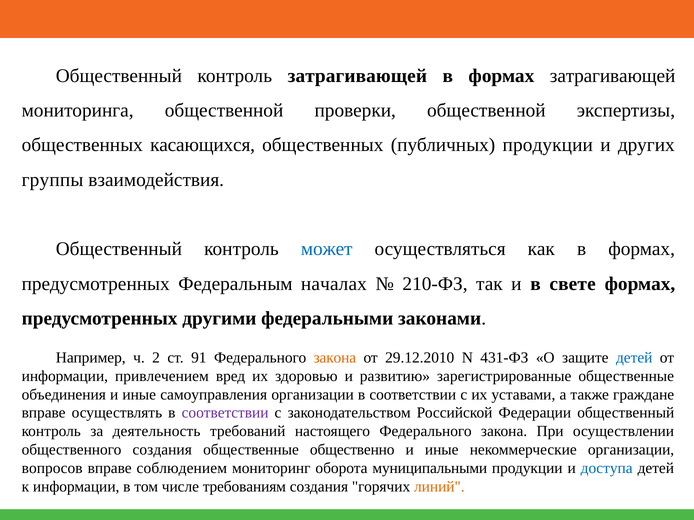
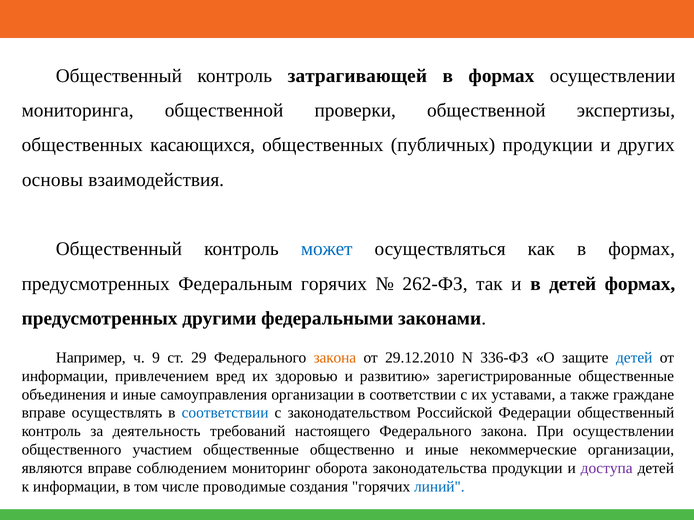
формах затрагивающей: затрагивающей -> осуществлении
группы: группы -> основы
Федеральным началах: началах -> горячих
210-ФЗ: 210-ФЗ -> 262-ФЗ
в свете: свете -> детей
2: 2 -> 9
91: 91 -> 29
431-ФЗ: 431-ФЗ -> 336-ФЗ
соответствии at (225, 413) colour: purple -> blue
общественного создания: создания -> участием
вопросов: вопросов -> являются
муниципальными: муниципальными -> законодательства
доступа colour: blue -> purple
требованиям: требованиям -> проводимые
линий colour: orange -> blue
